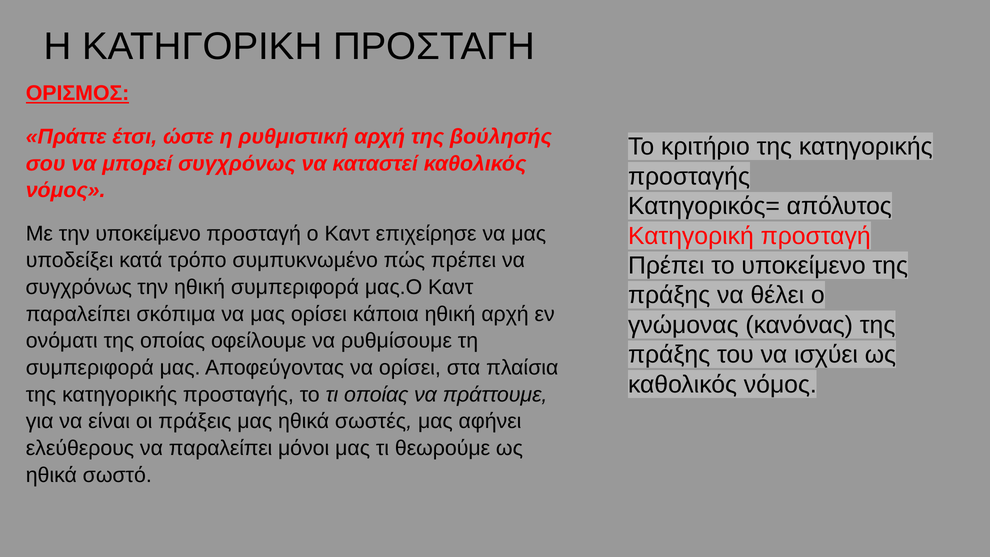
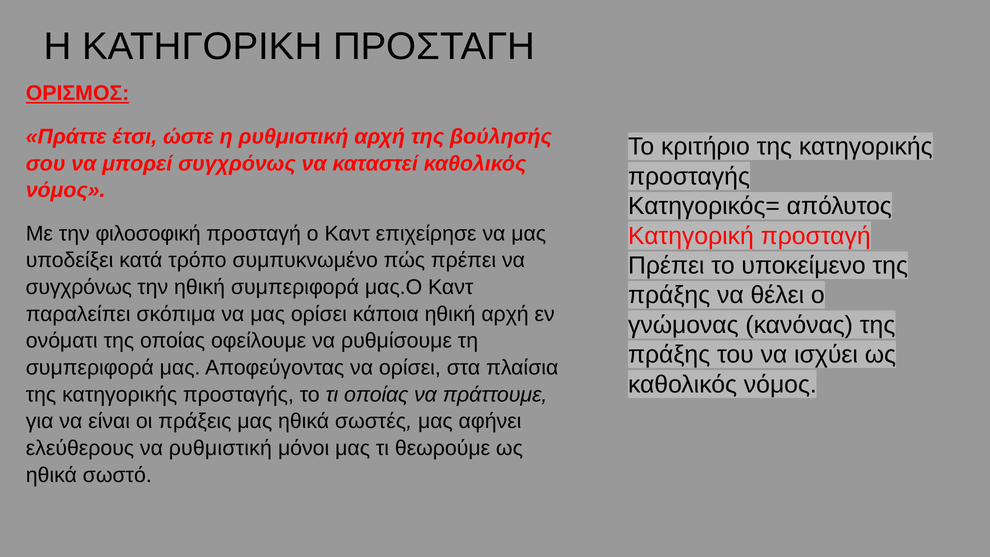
την υποκείμενο: υποκείμενο -> φιλοσοφική
να παραλείπει: παραλείπει -> ρυθμιστική
